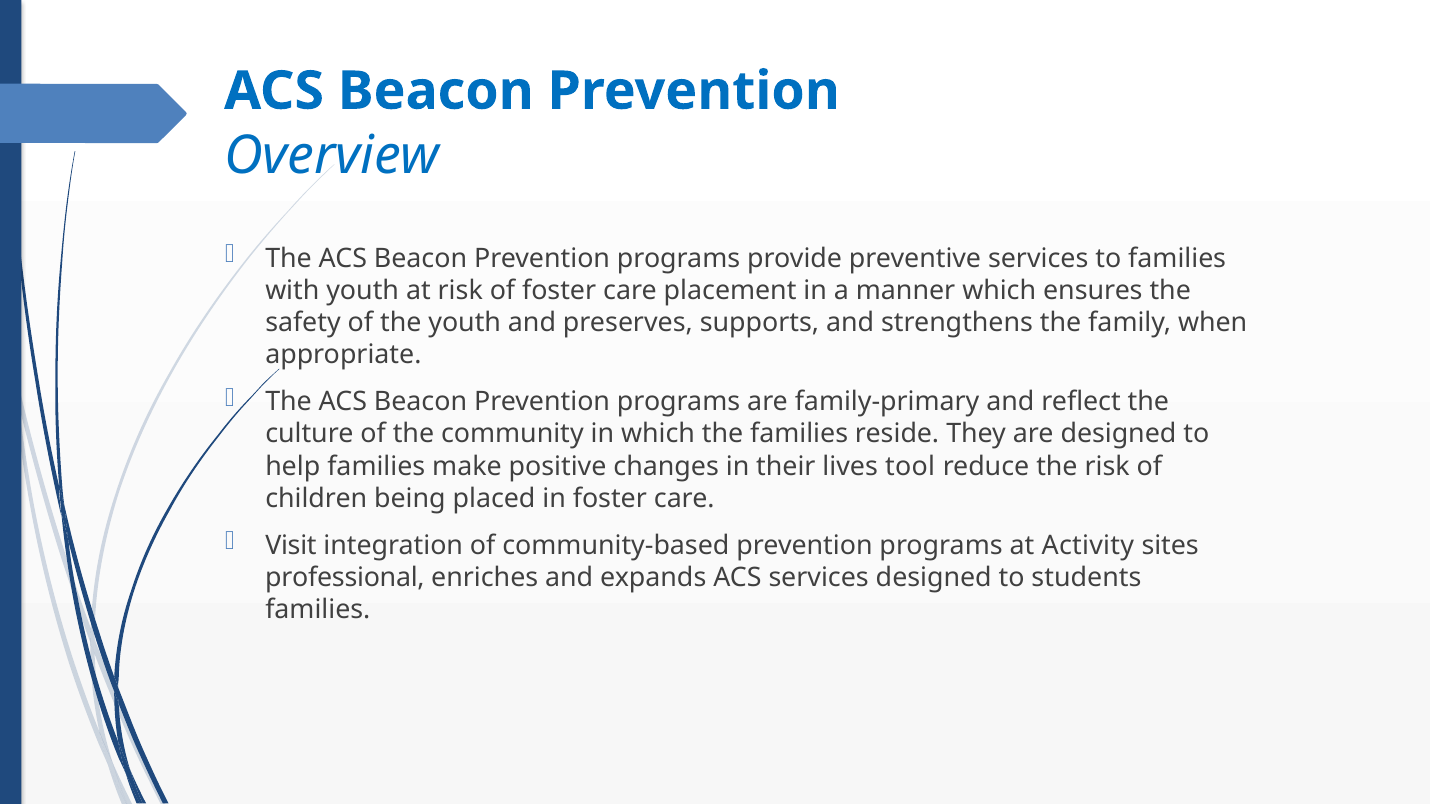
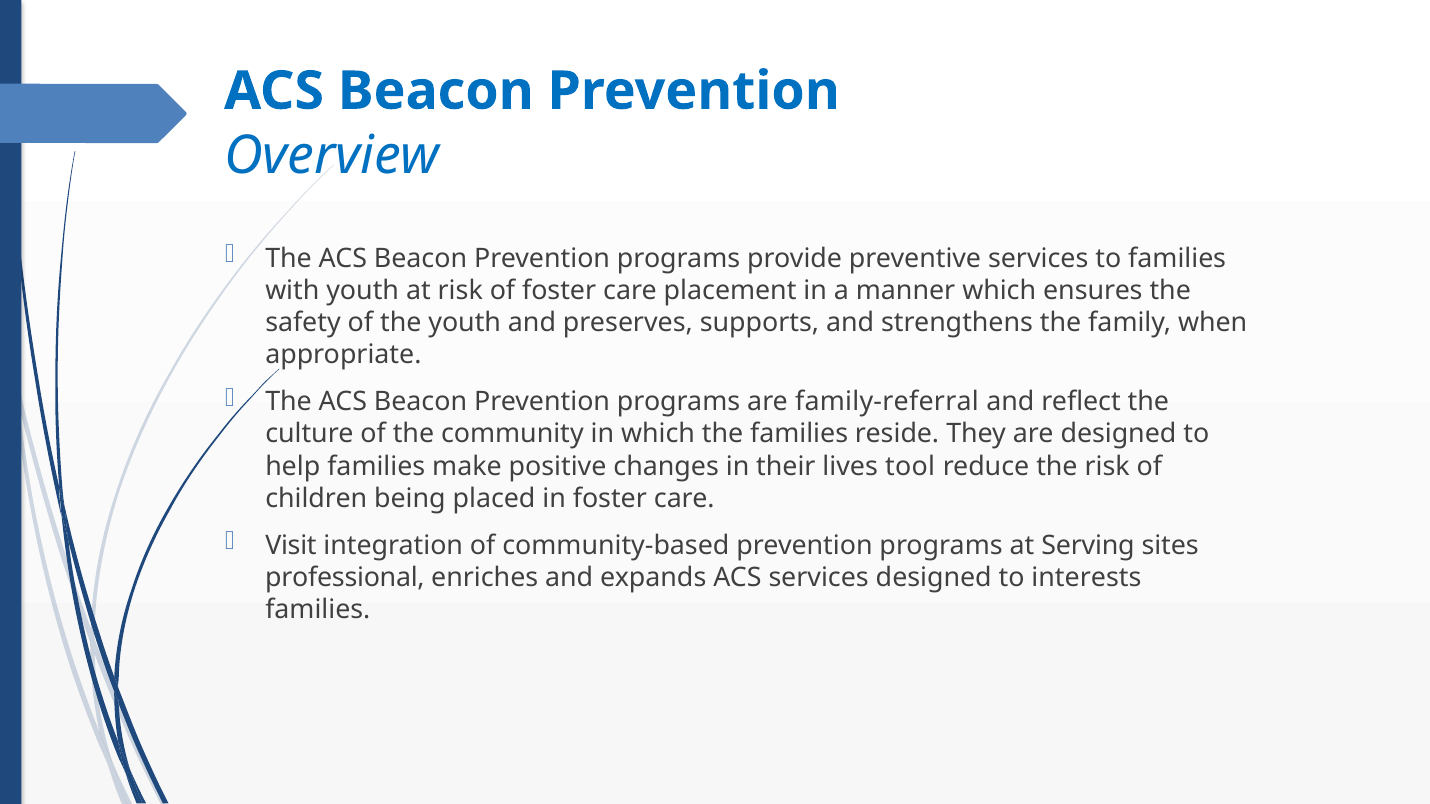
family-primary: family-primary -> family-referral
Activity: Activity -> Serving
students: students -> interests
